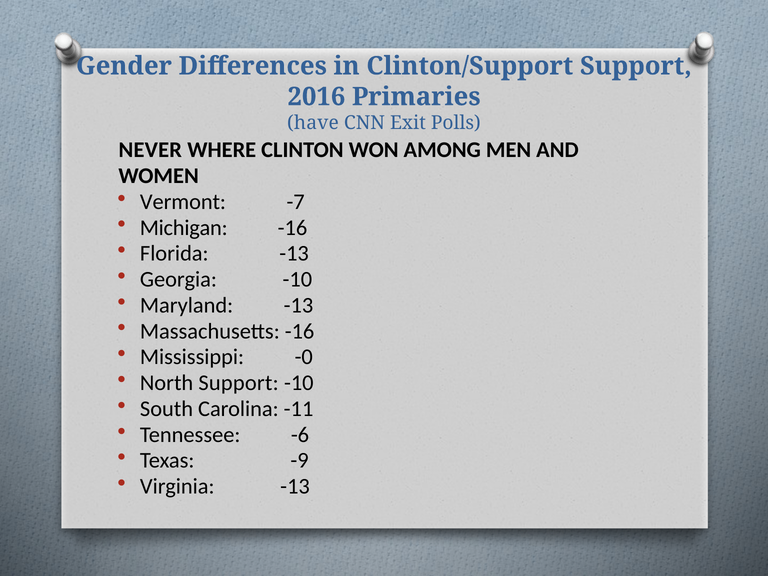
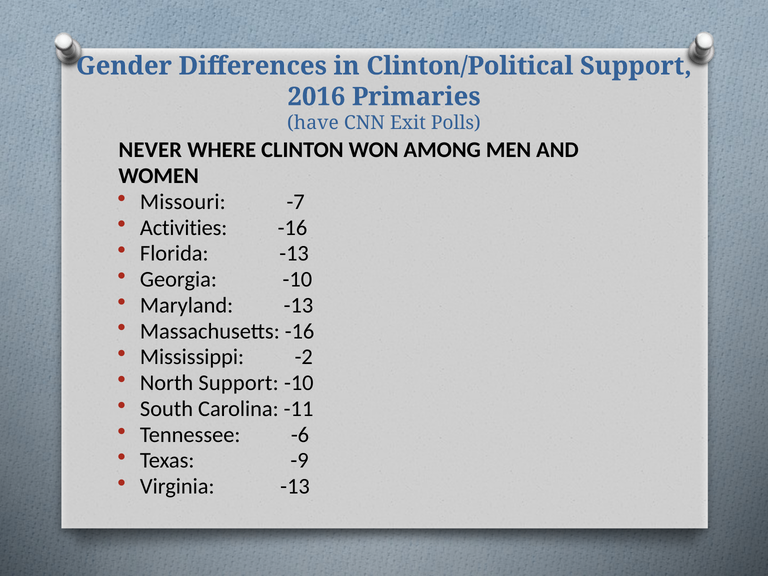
Clinton/Support: Clinton/Support -> Clinton/Political
Vermont: Vermont -> Missouri
Michigan: Michigan -> Activities
-0: -0 -> -2
